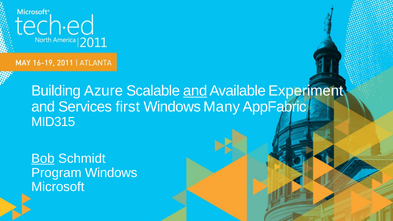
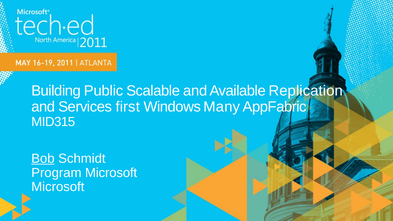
Azure: Azure -> Public
and at (195, 91) underline: present -> none
Experiment: Experiment -> Replication
Program Windows: Windows -> Microsoft
